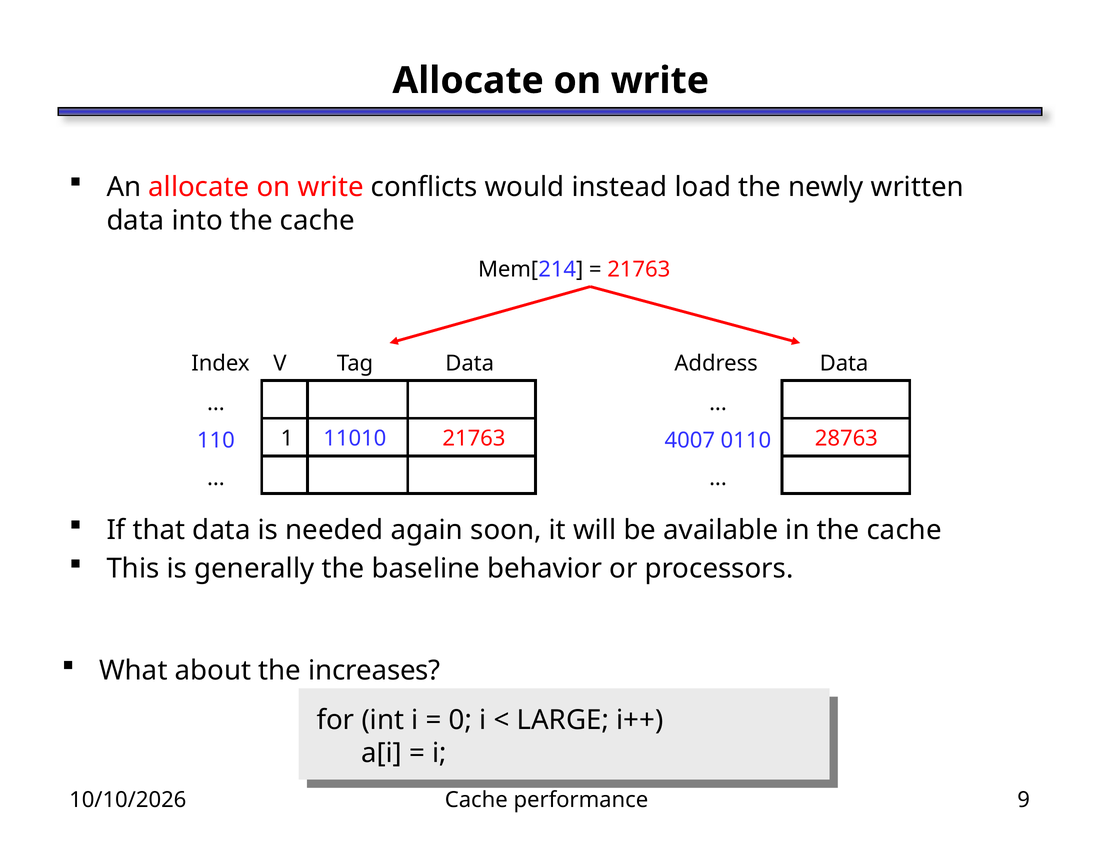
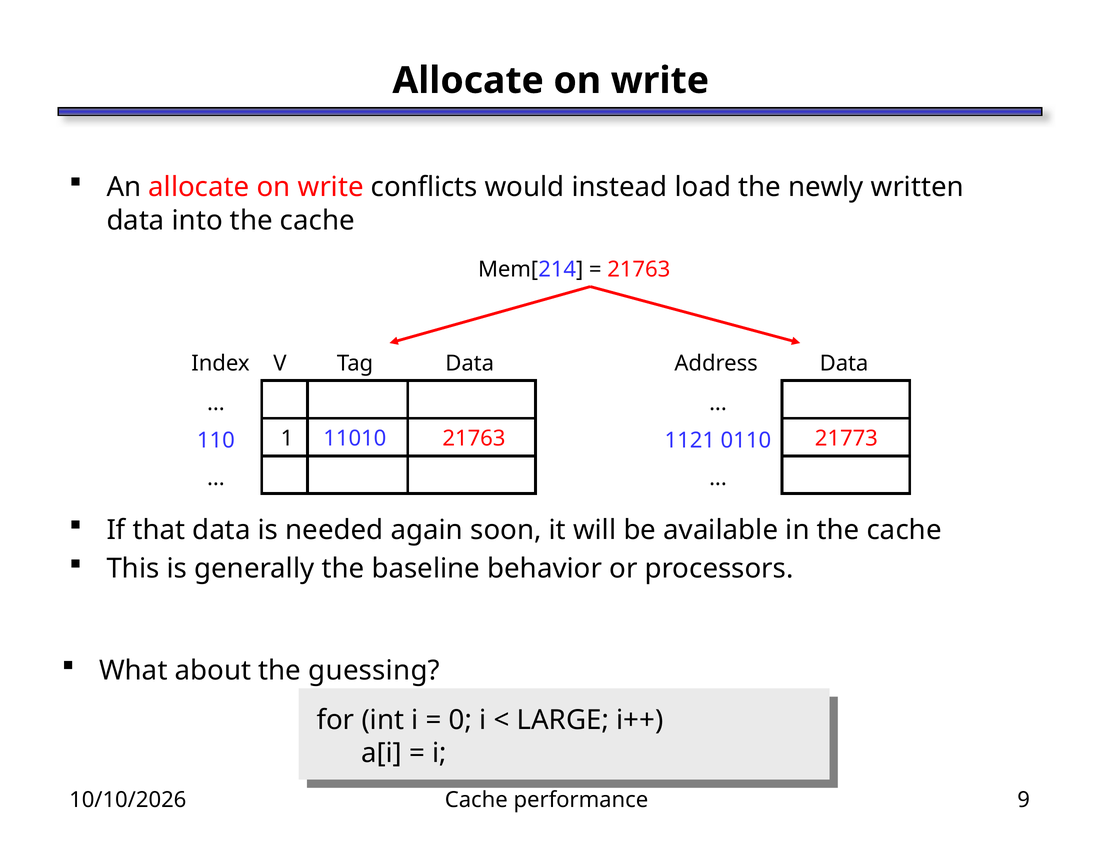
28763: 28763 -> 21773
4007: 4007 -> 1121
increases: increases -> guessing
